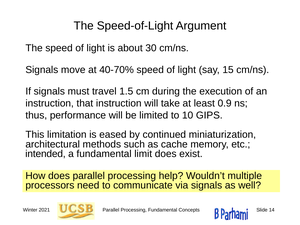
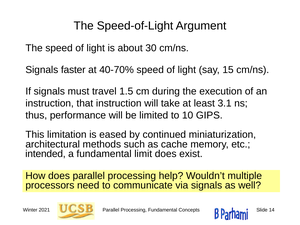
move: move -> faster
0.9: 0.9 -> 3.1
